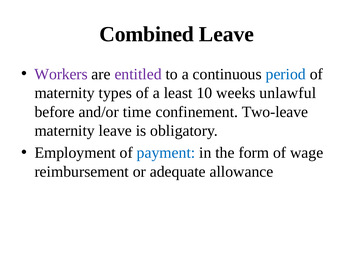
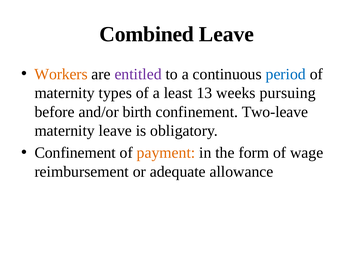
Workers colour: purple -> orange
10: 10 -> 13
unlawful: unlawful -> pursuing
time: time -> birth
Employment at (75, 153): Employment -> Confinement
payment colour: blue -> orange
